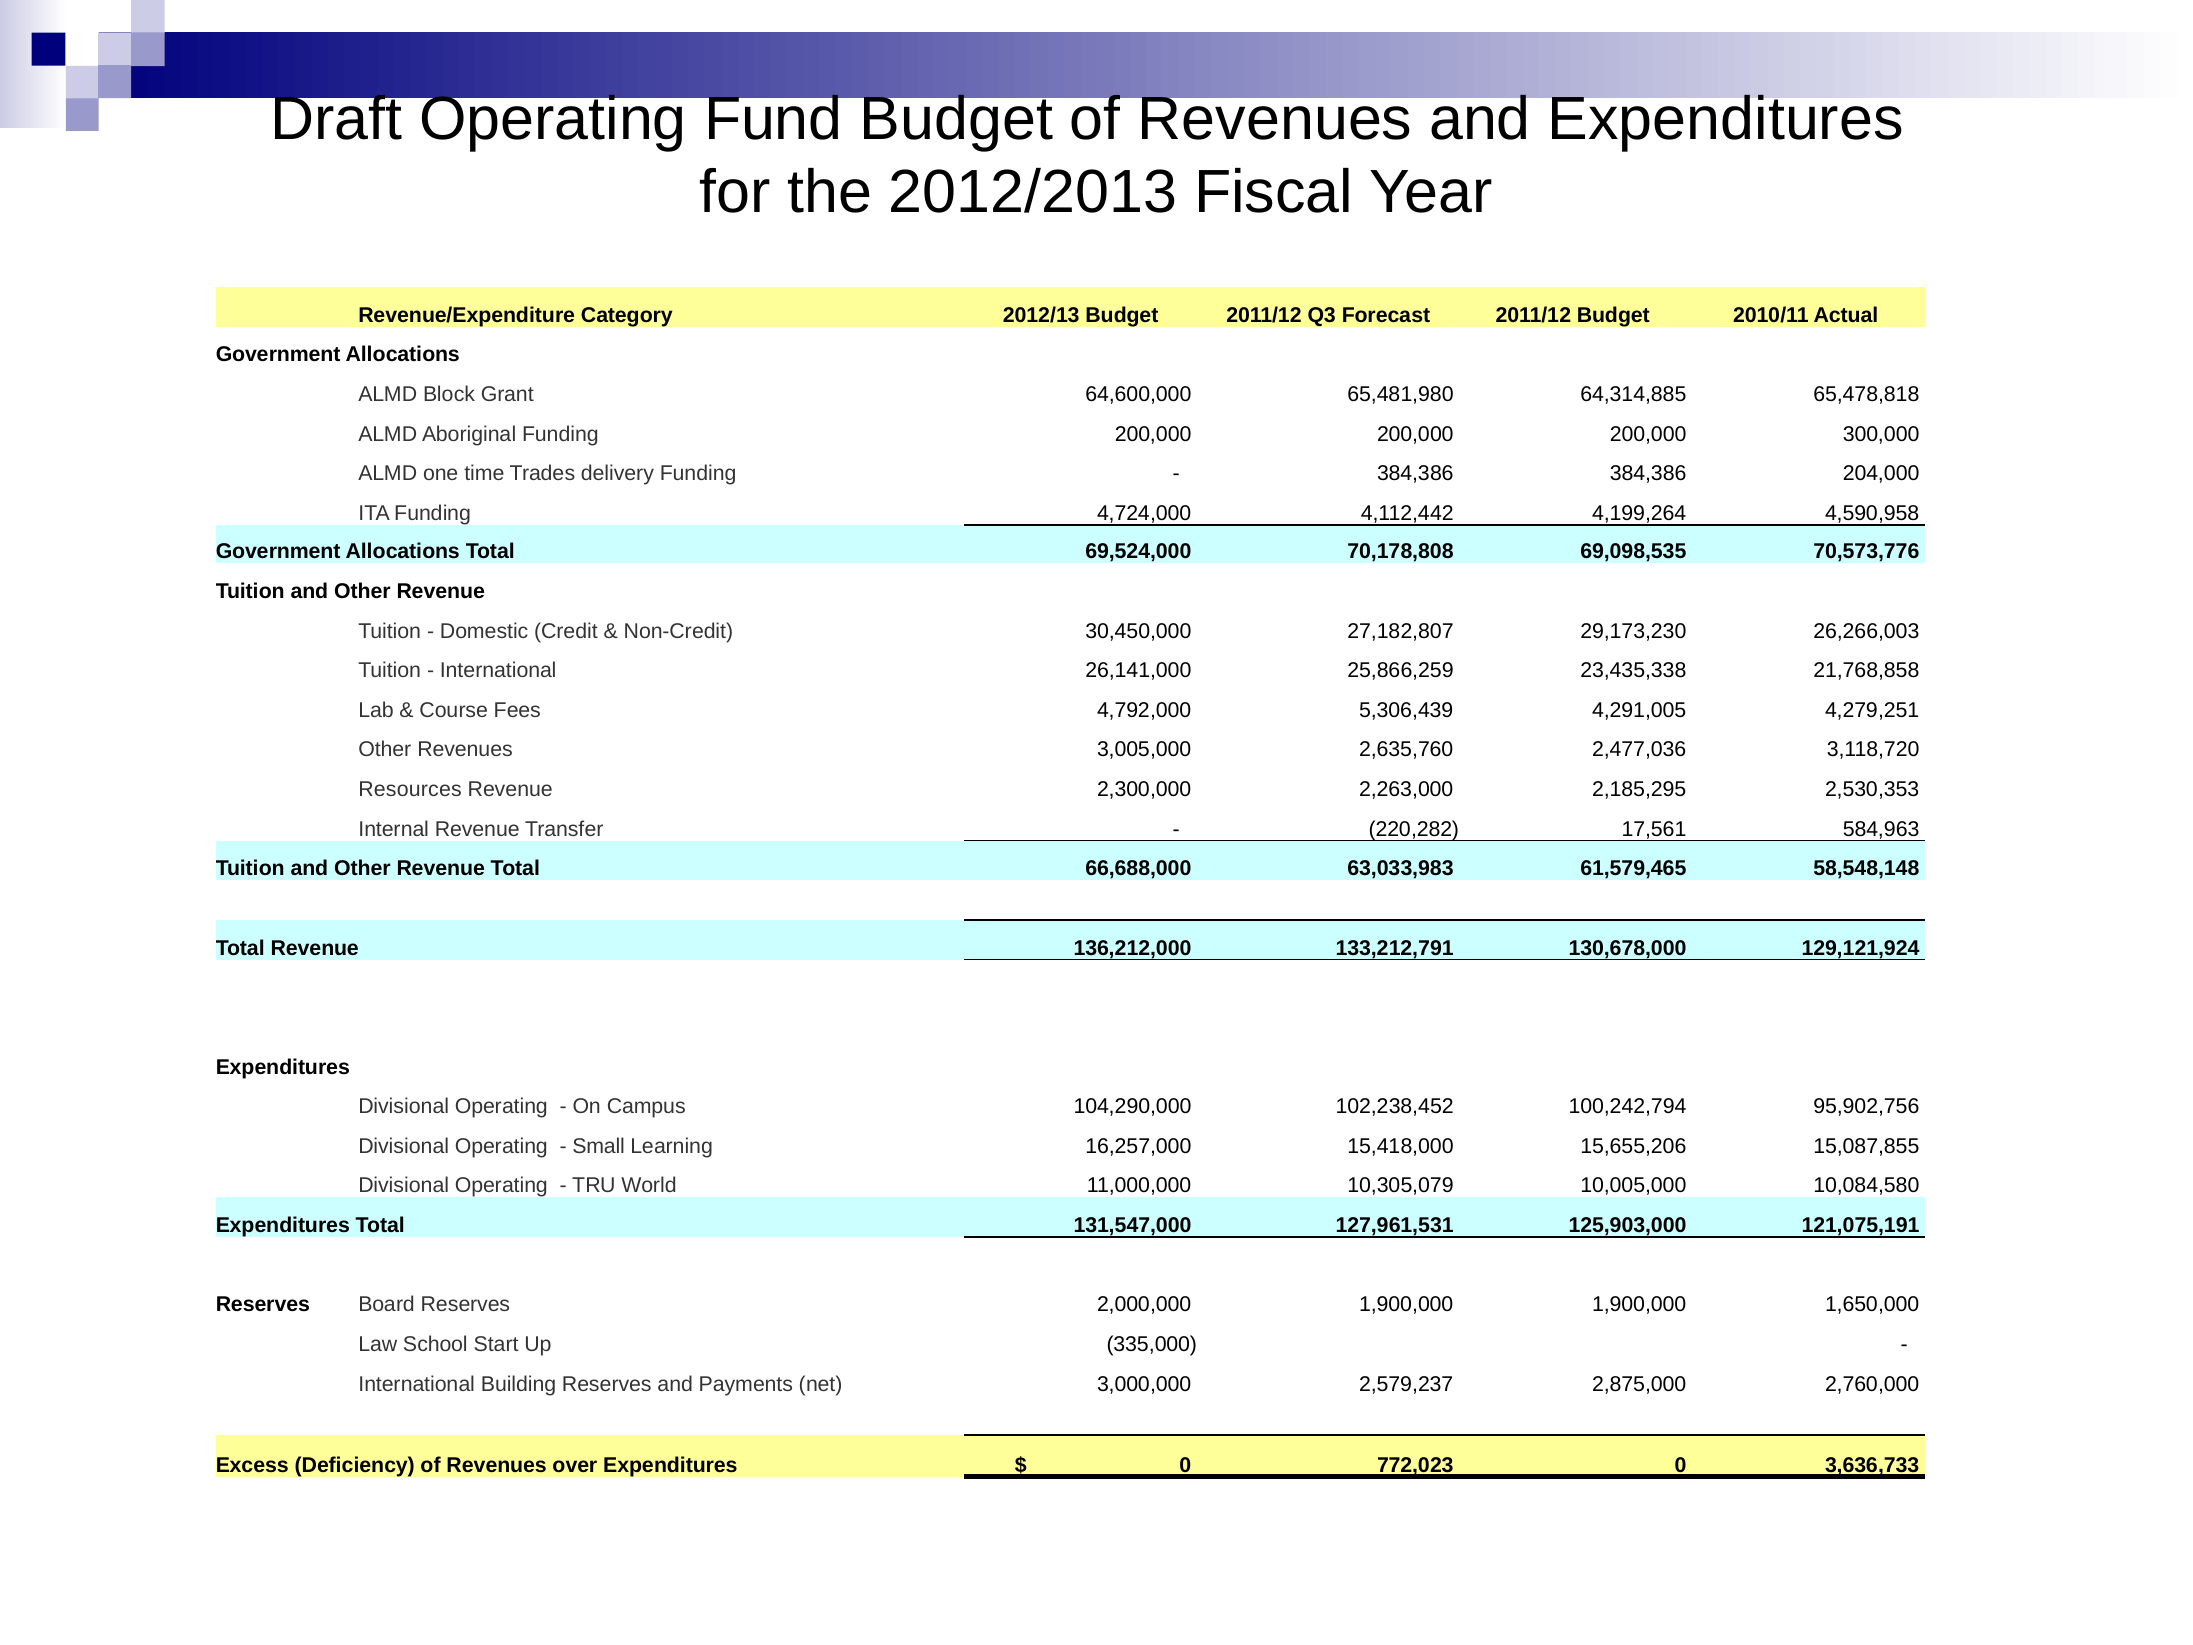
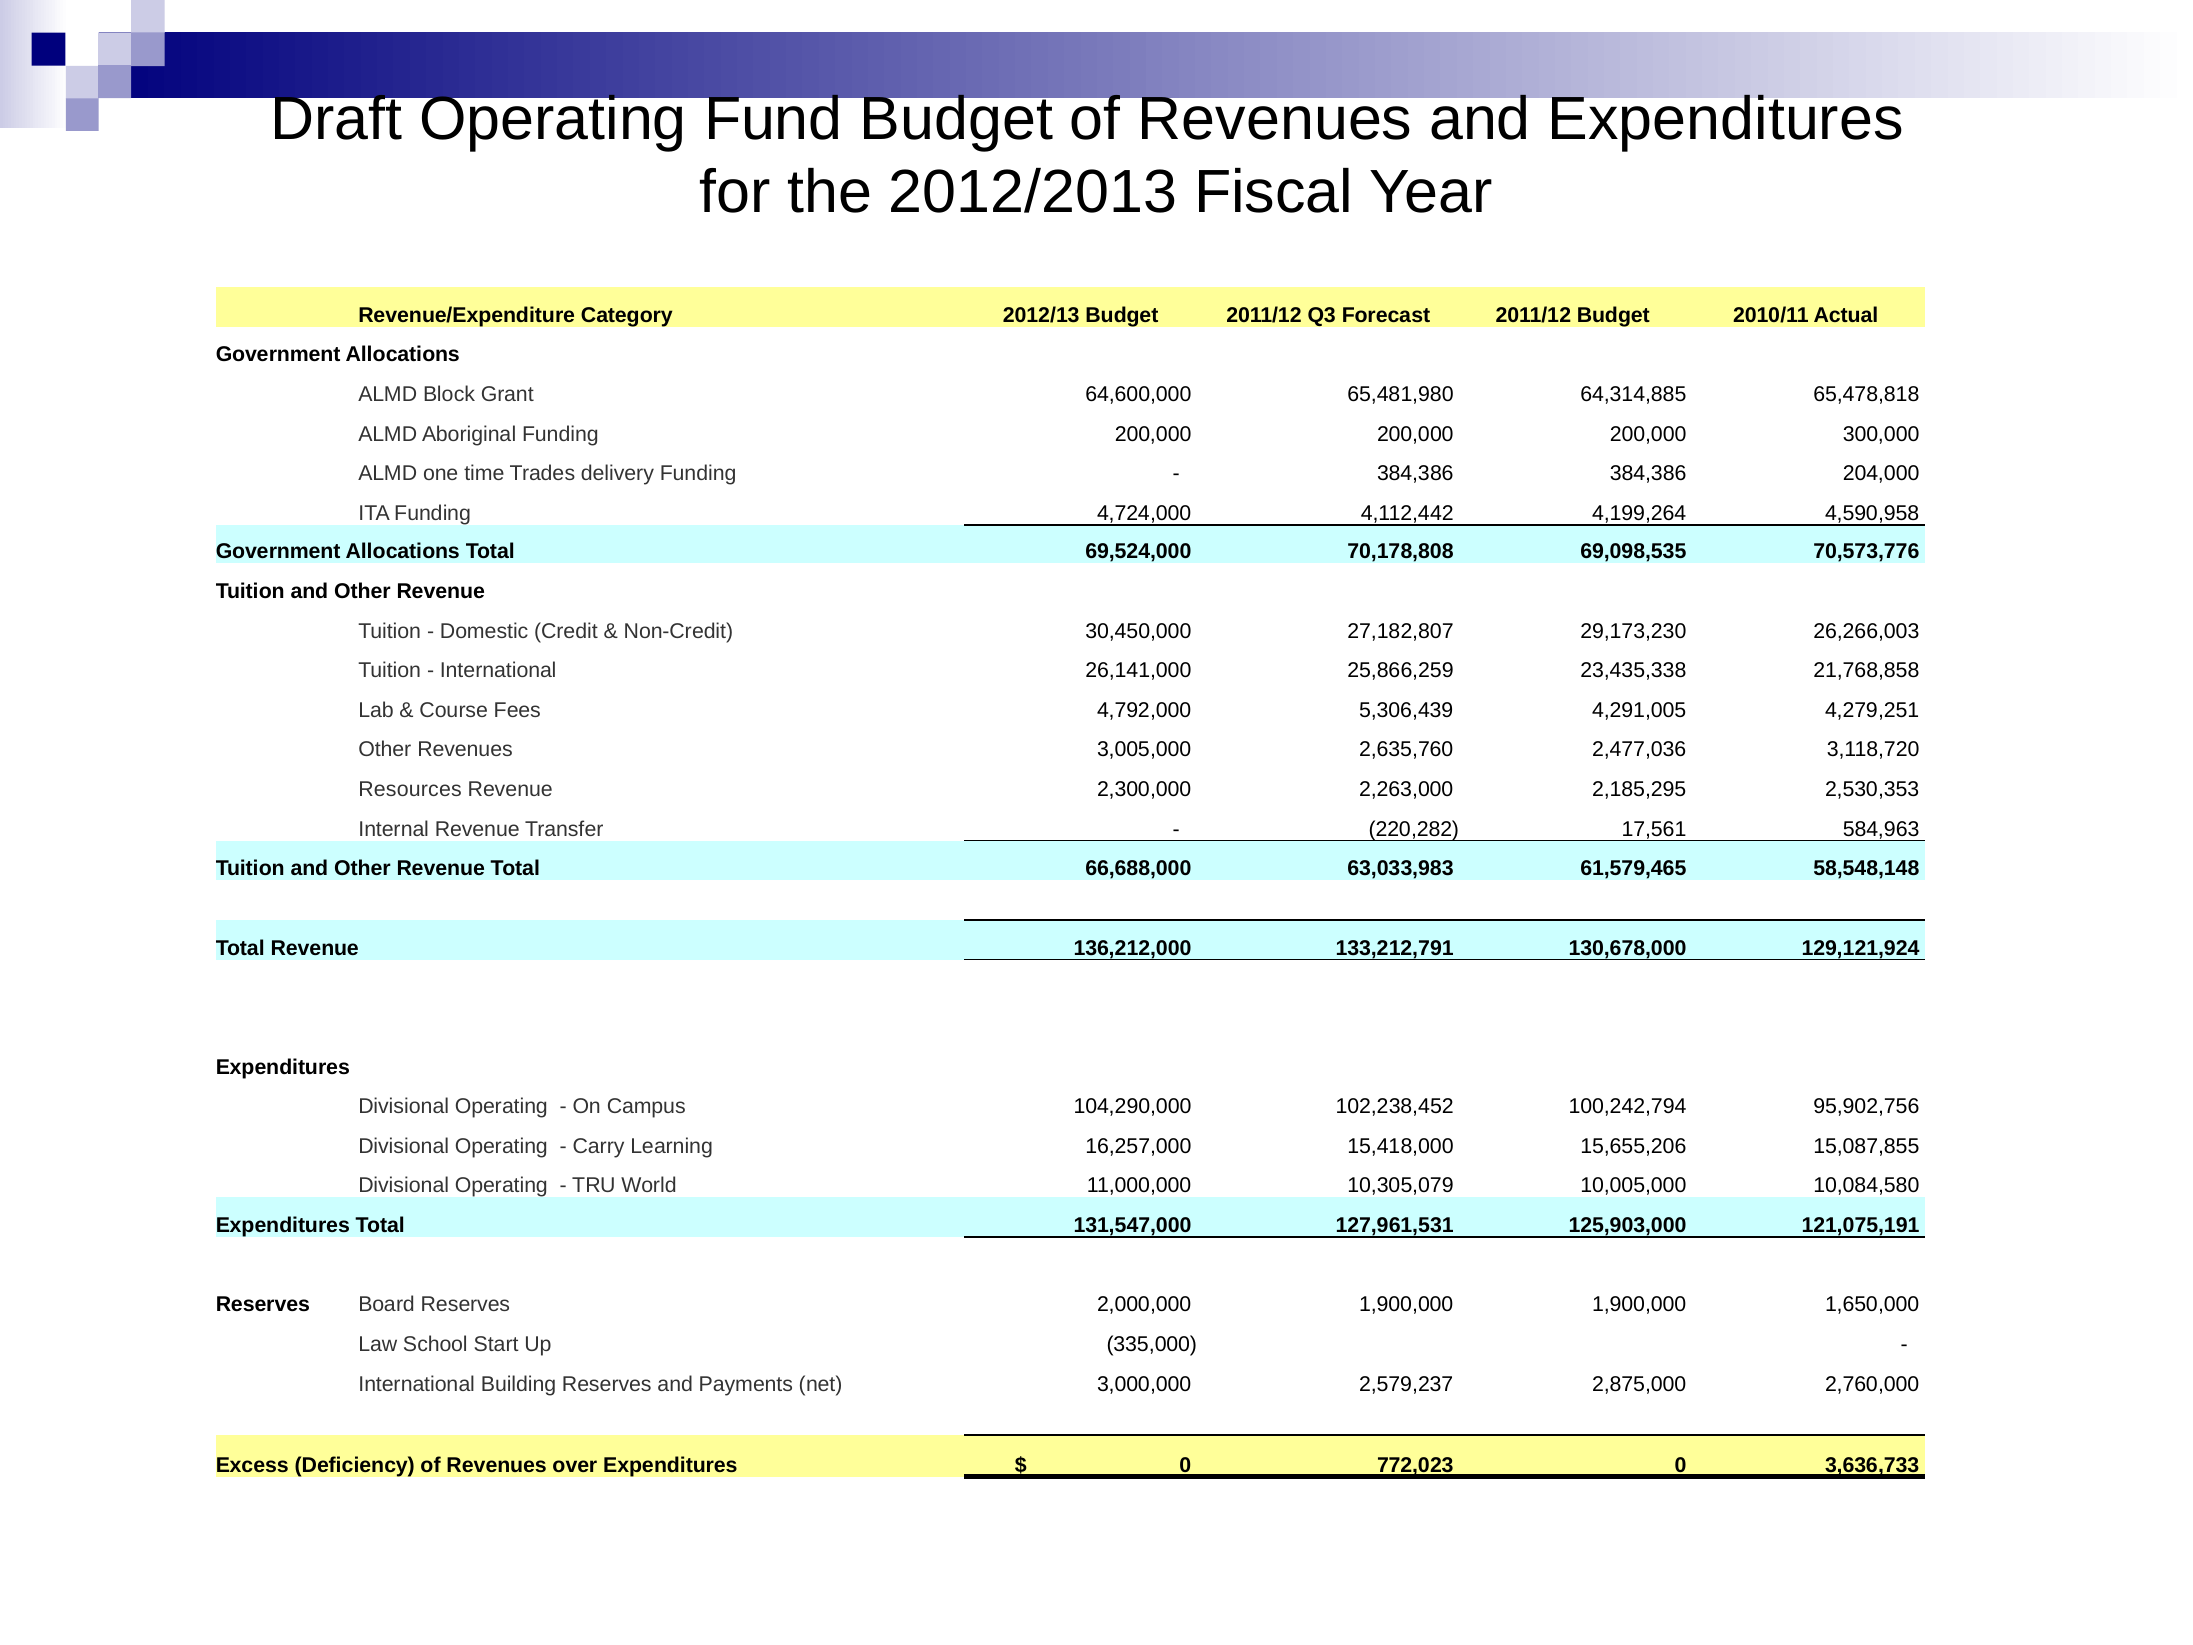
Small: Small -> Carry
